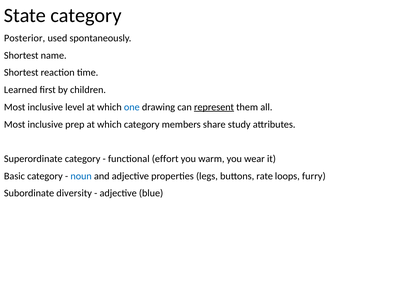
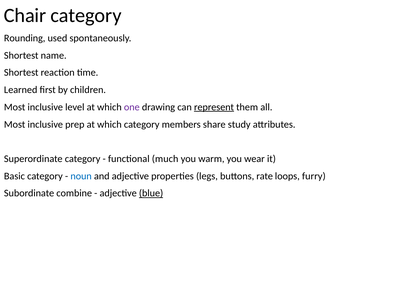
State: State -> Chair
Posterior: Posterior -> Rounding
one colour: blue -> purple
effort: effort -> much
diversity: diversity -> combine
blue underline: none -> present
